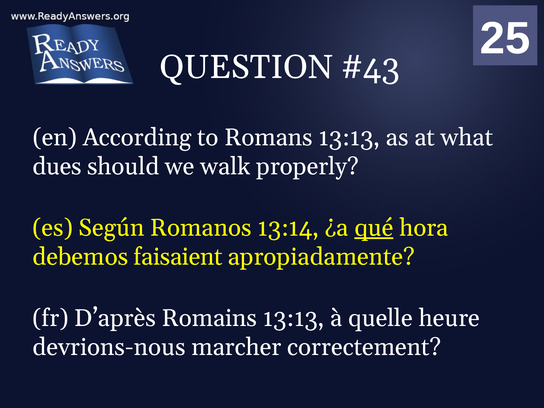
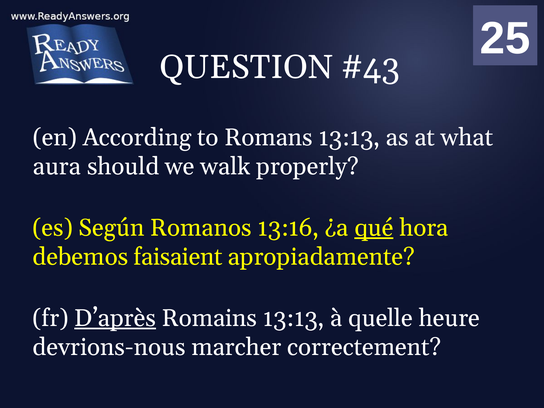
dues: dues -> aura
13:14: 13:14 -> 13:16
D’après underline: none -> present
